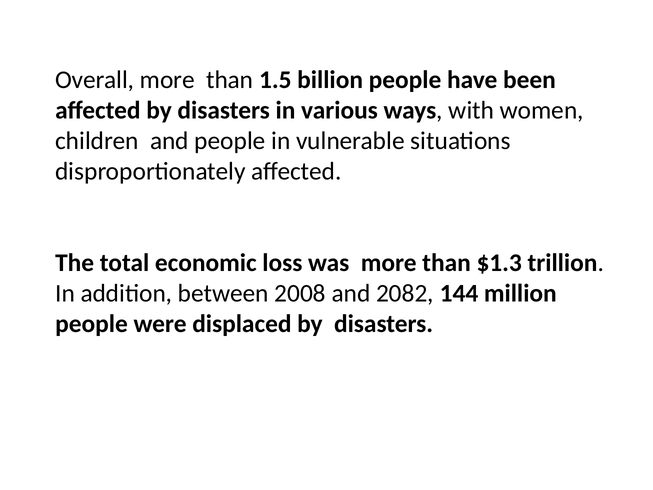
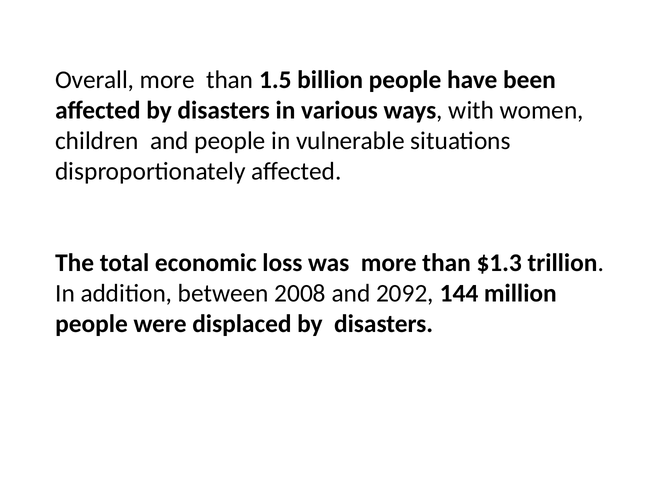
2082: 2082 -> 2092
